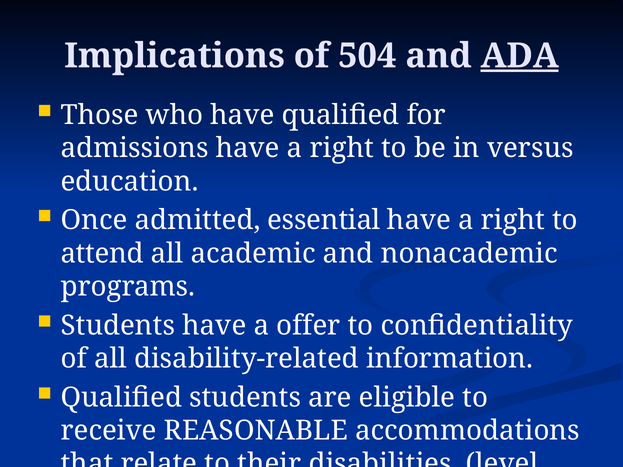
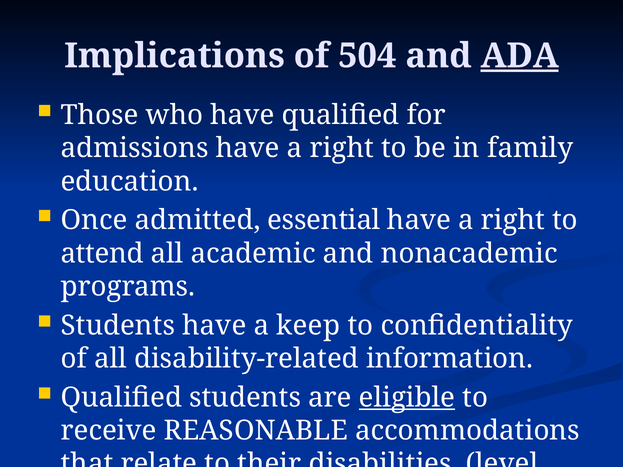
versus: versus -> family
offer: offer -> keep
eligible underline: none -> present
